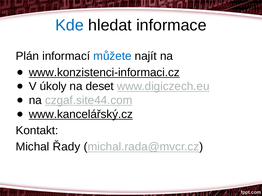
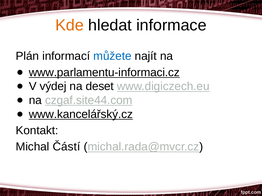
Kde colour: blue -> orange
www.konzistenci-informaci.cz: www.konzistenci-informaci.cz -> www.parlamentu-informaci.cz
úkoly: úkoly -> výdej
Řady: Řady -> Částí
